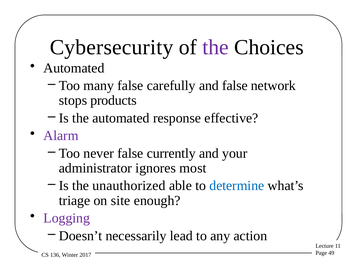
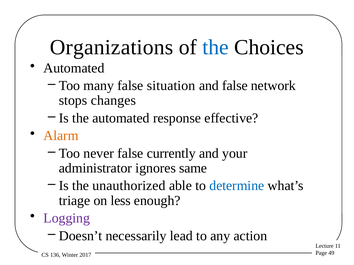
Cybersecurity: Cybersecurity -> Organizations
the at (215, 47) colour: purple -> blue
carefully: carefully -> situation
products: products -> changes
Alarm colour: purple -> orange
most: most -> same
site: site -> less
